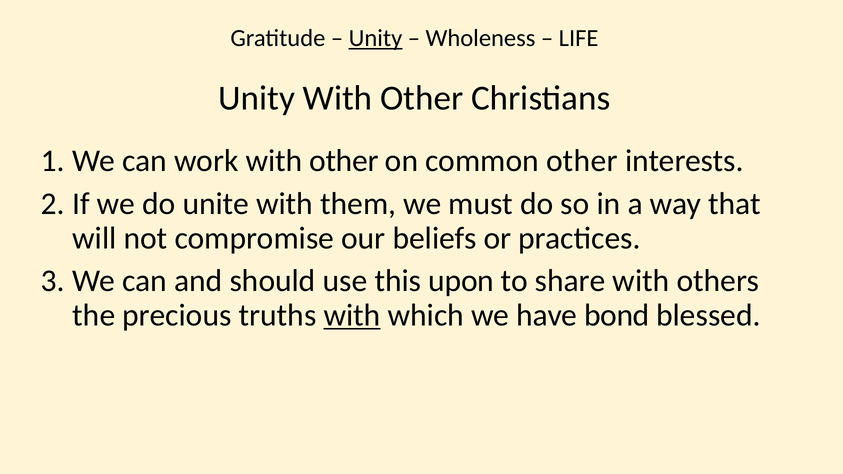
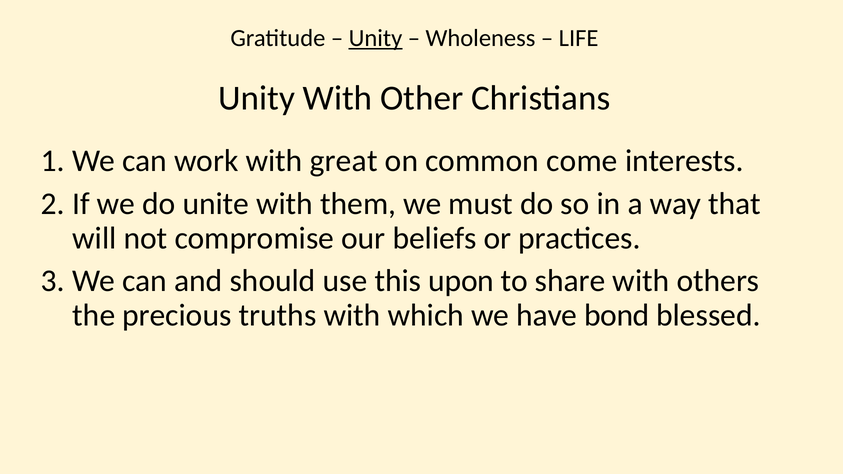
work with other: other -> great
common other: other -> come
with at (352, 315) underline: present -> none
